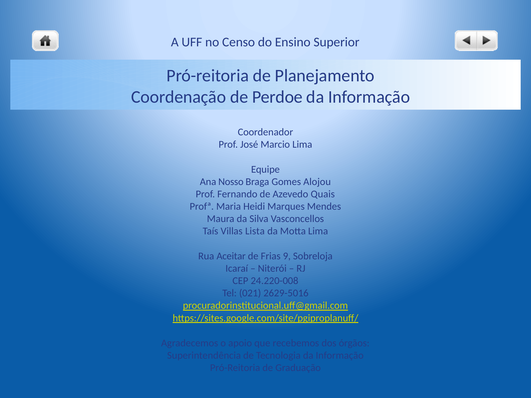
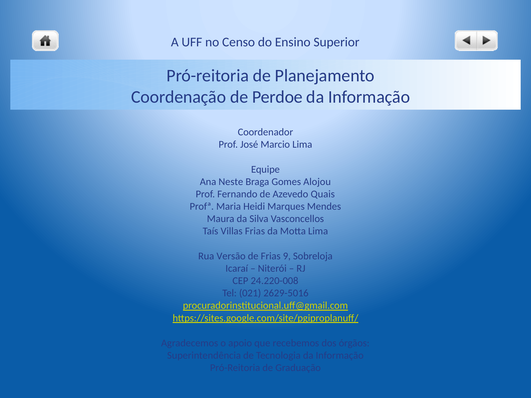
Nosso: Nosso -> Neste
Villas Lista: Lista -> Frias
Aceitar: Aceitar -> Versão
